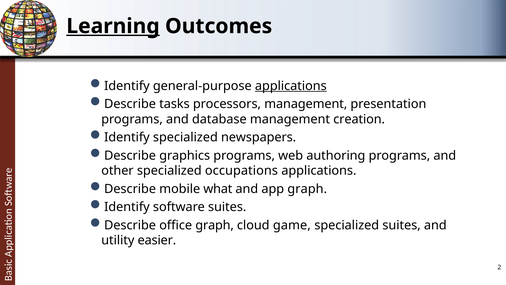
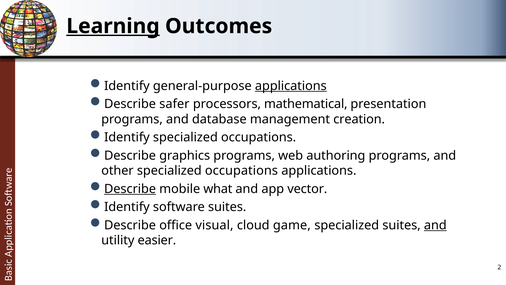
tasks: tasks -> safer
processors management: management -> mathematical
Identify specialized newspapers: newspapers -> occupations
Describe at (130, 189) underline: none -> present
app graph: graph -> vector
office graph: graph -> visual
and at (435, 225) underline: none -> present
